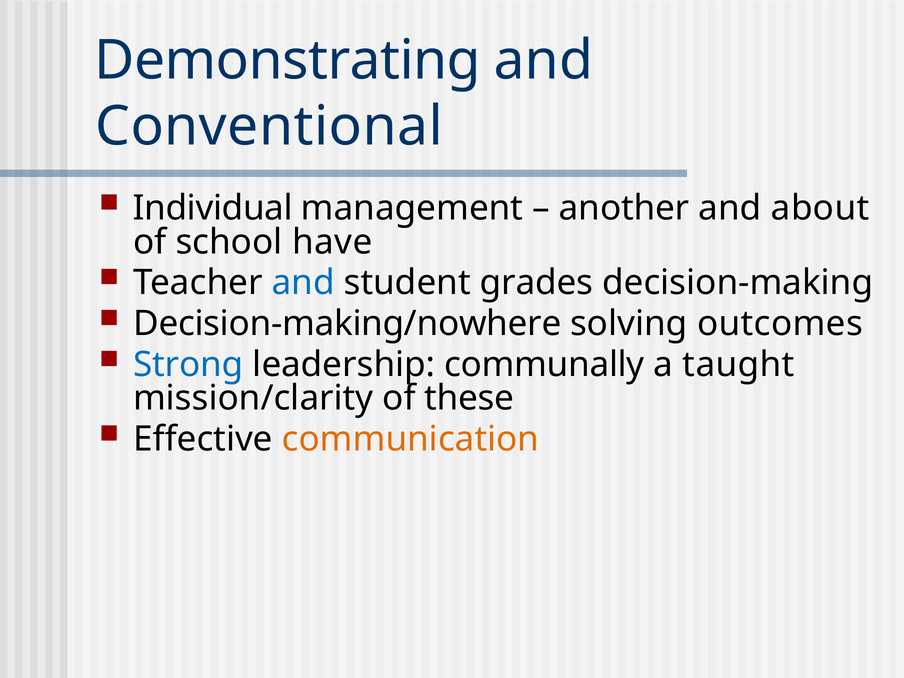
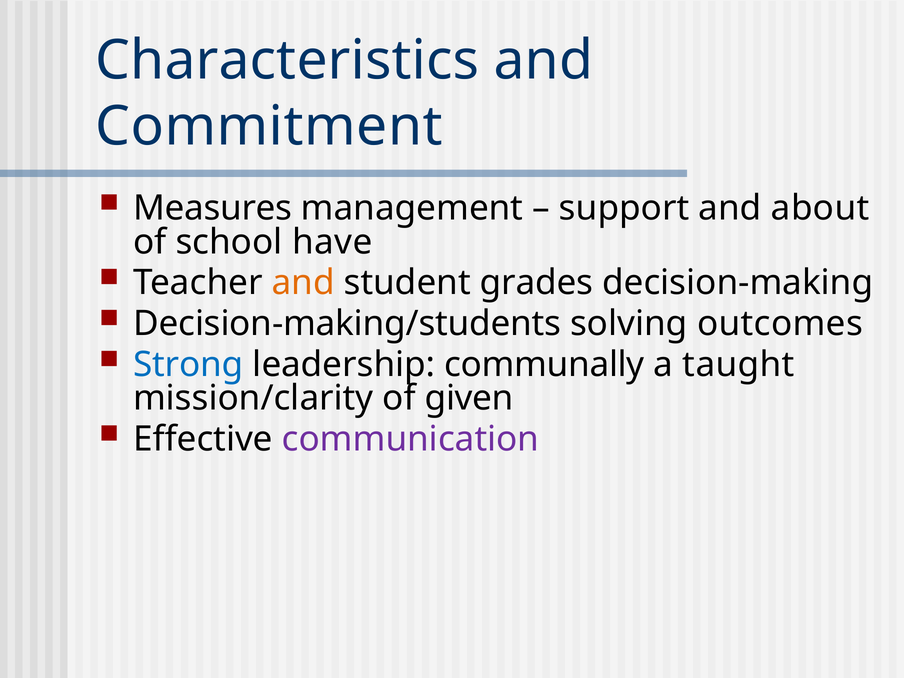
Demonstrating: Demonstrating -> Characteristics
Conventional: Conventional -> Commitment
Individual: Individual -> Measures
another: another -> support
and at (303, 283) colour: blue -> orange
Decision-making/nowhere: Decision-making/nowhere -> Decision-making/students
these: these -> given
communication colour: orange -> purple
